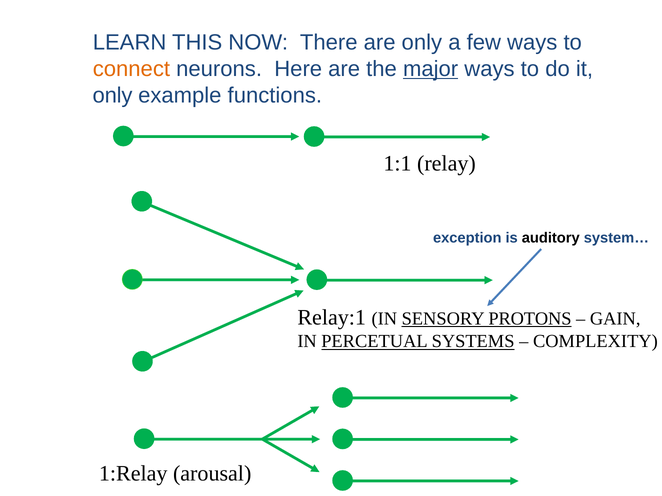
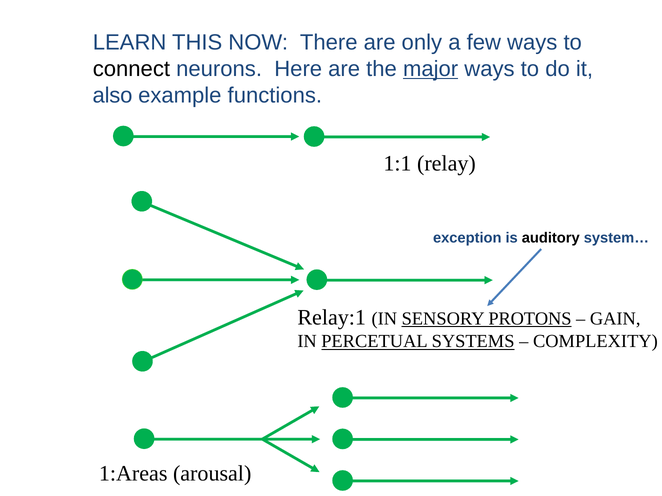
connect colour: orange -> black
only at (113, 95): only -> also
1:Relay: 1:Relay -> 1:Areas
